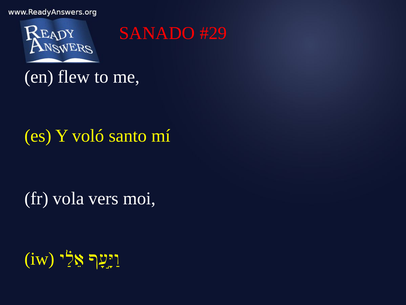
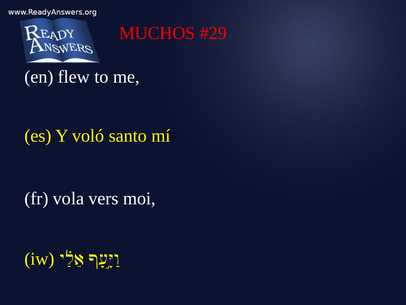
SANADO: SANADO -> MUCHOS
